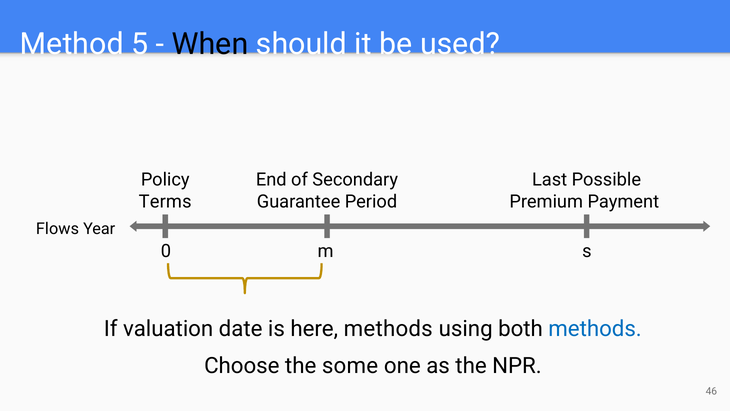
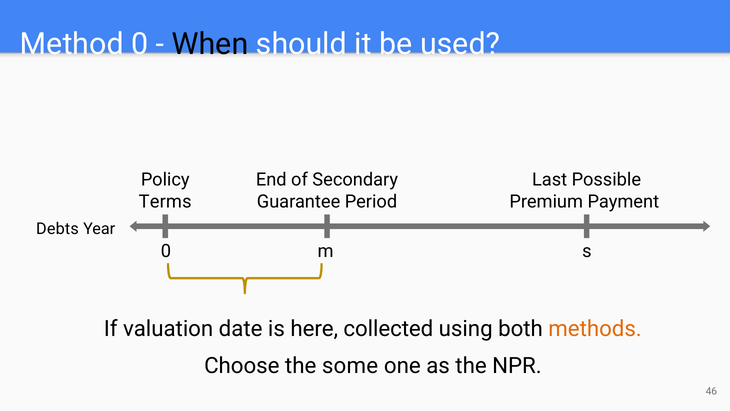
Method 5: 5 -> 0
Flows: Flows -> Debts
here methods: methods -> collected
methods at (595, 329) colour: blue -> orange
